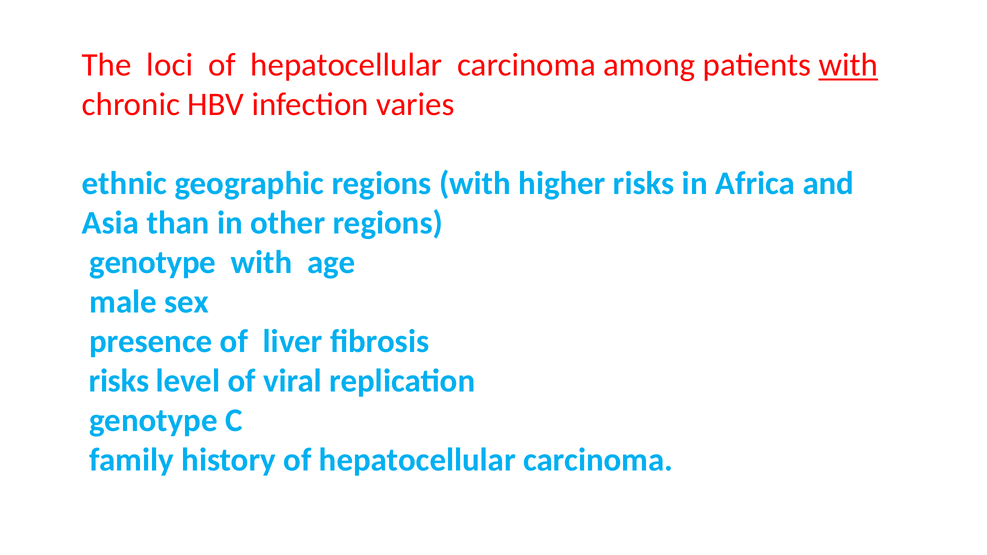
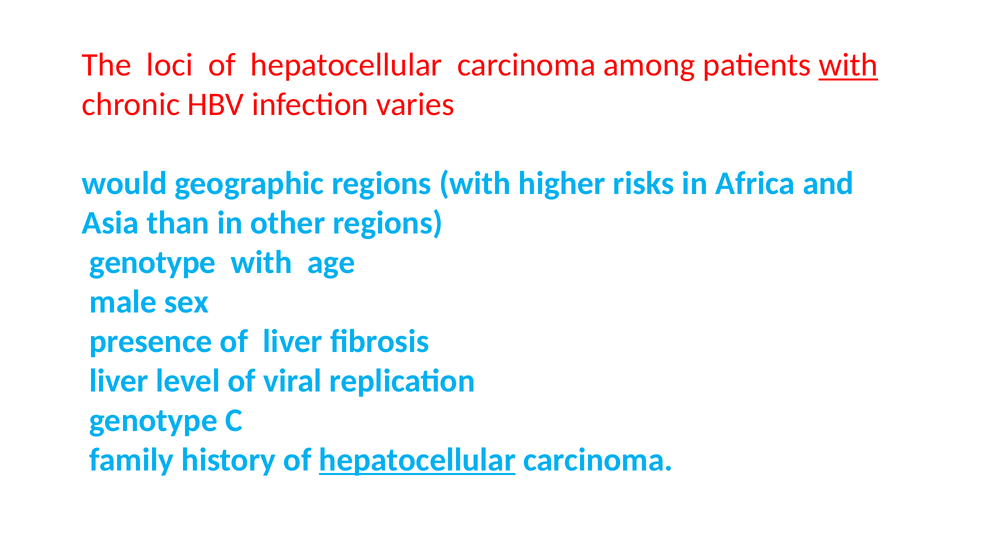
ethnic: ethnic -> would
risks at (119, 381): risks -> liver
hepatocellular at (417, 460) underline: none -> present
